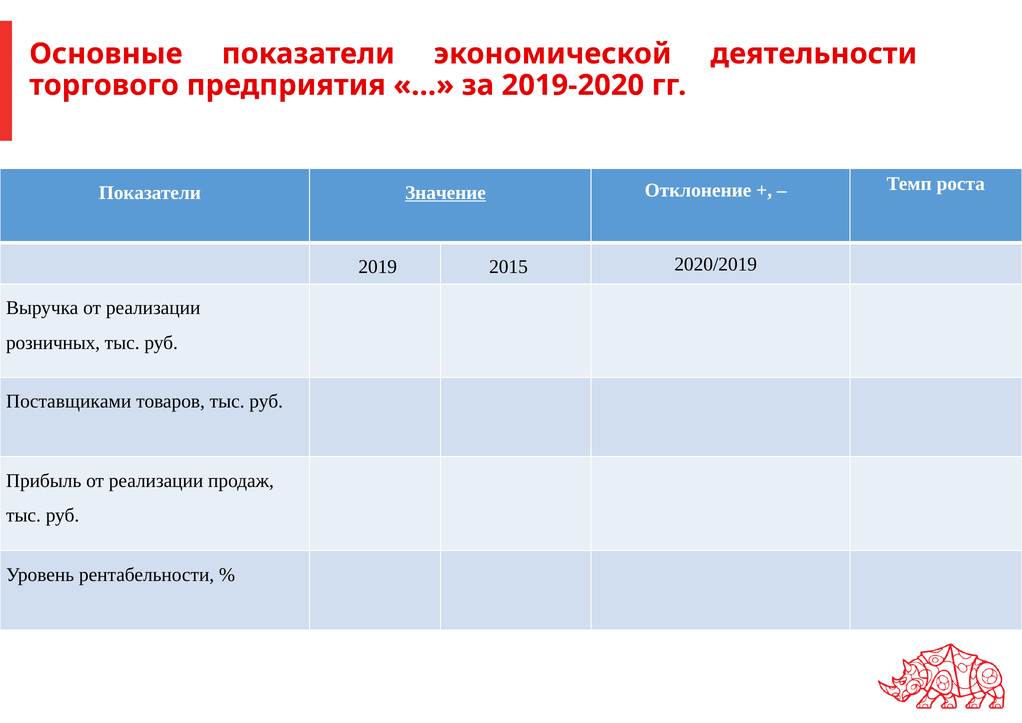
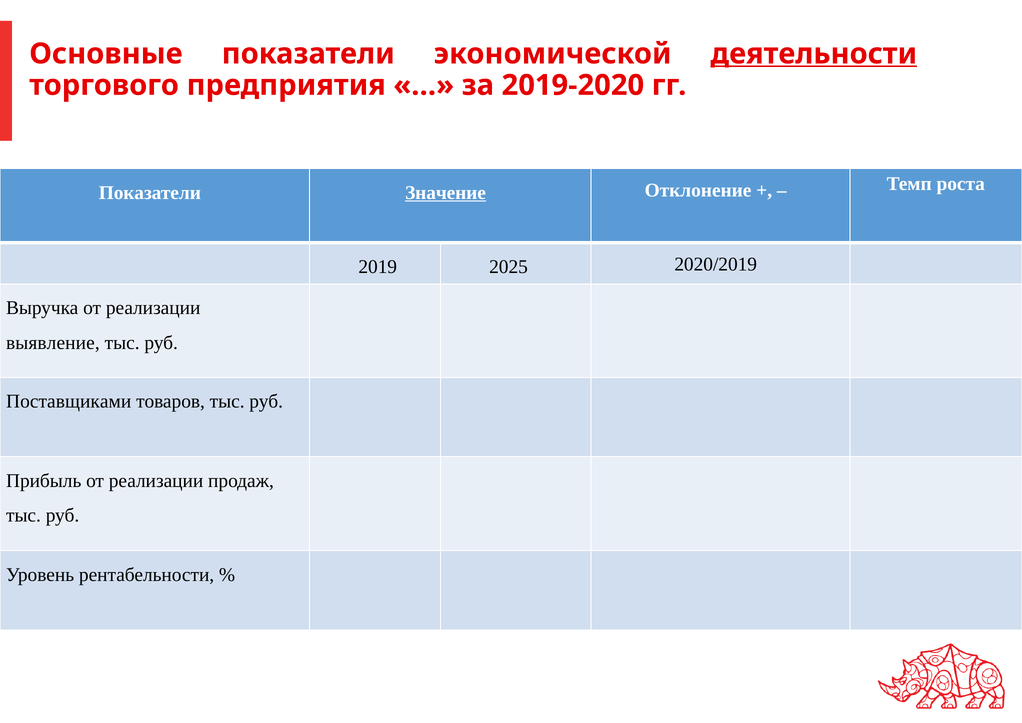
деятельности underline: none -> present
2015: 2015 -> 2025
розничных: розничных -> выявление
